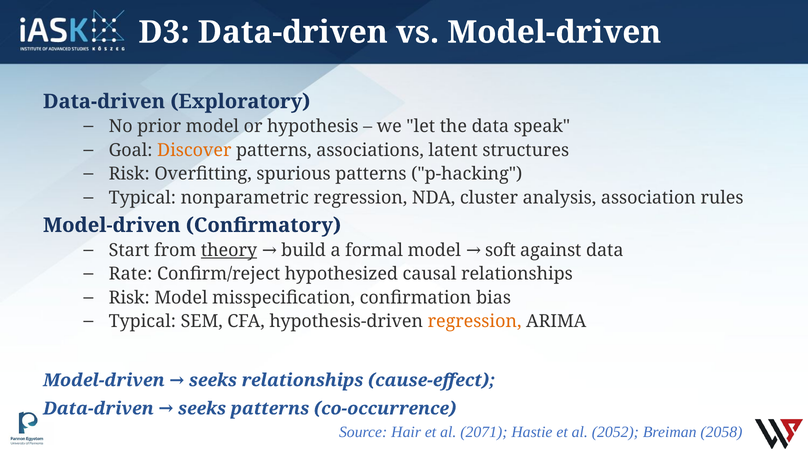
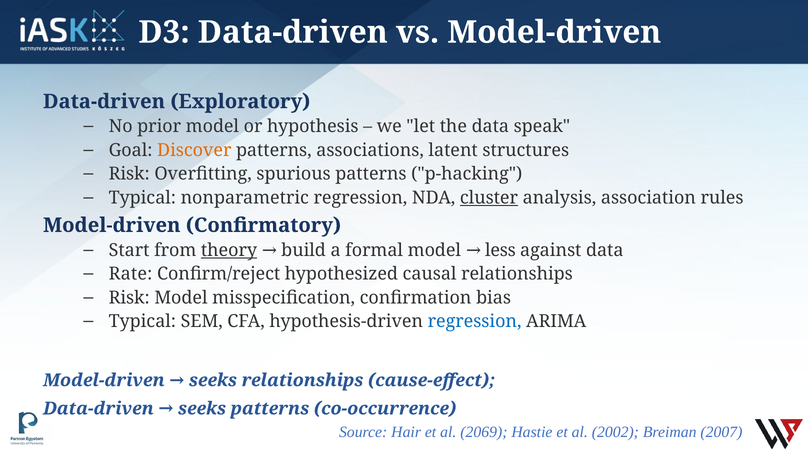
cluster underline: none -> present
soft: soft -> less
regression at (475, 322) colour: orange -> blue
2071: 2071 -> 2069
2052: 2052 -> 2002
2058: 2058 -> 2007
